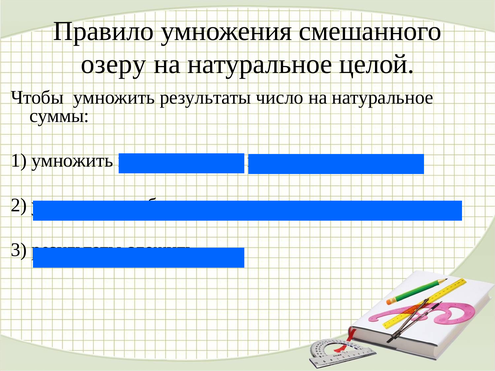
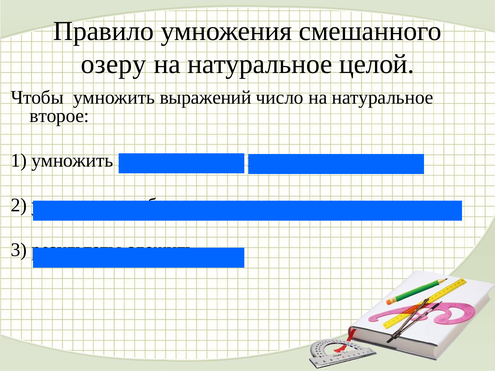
умножить результаты: результаты -> выражений
суммы: суммы -> второе
